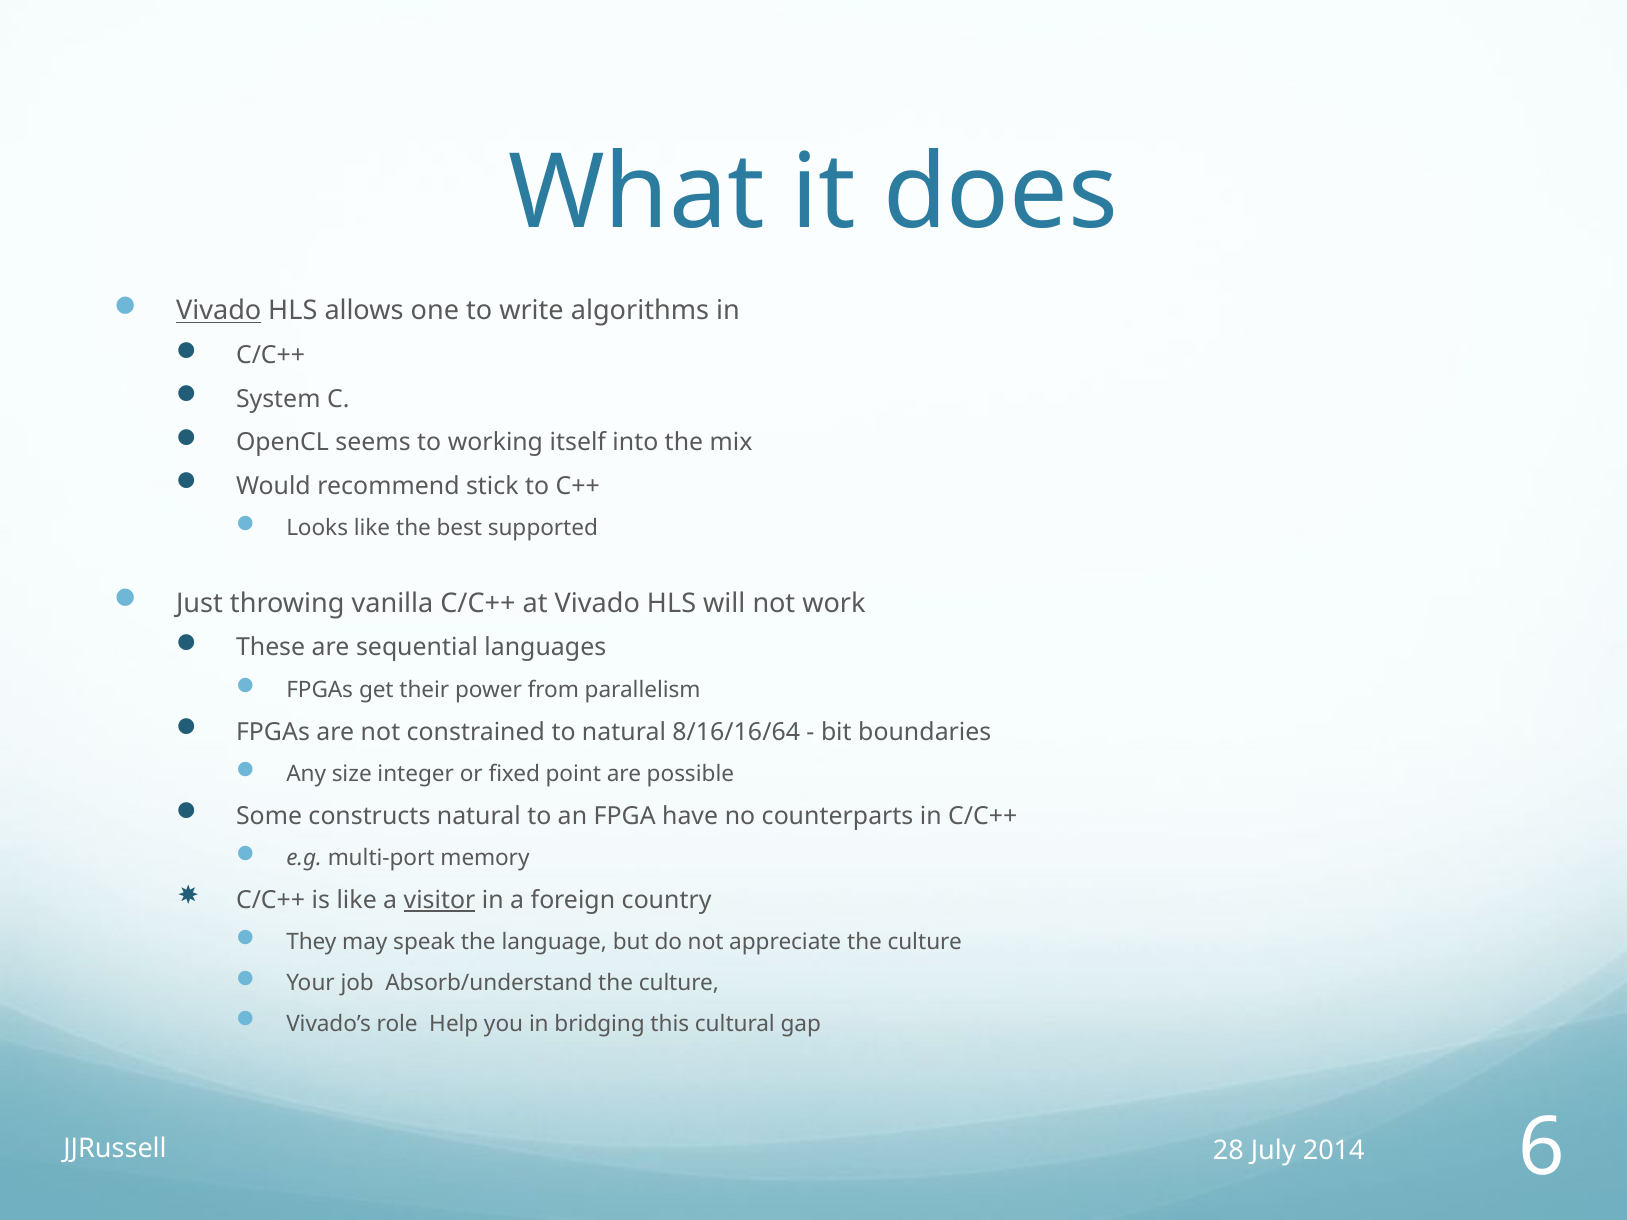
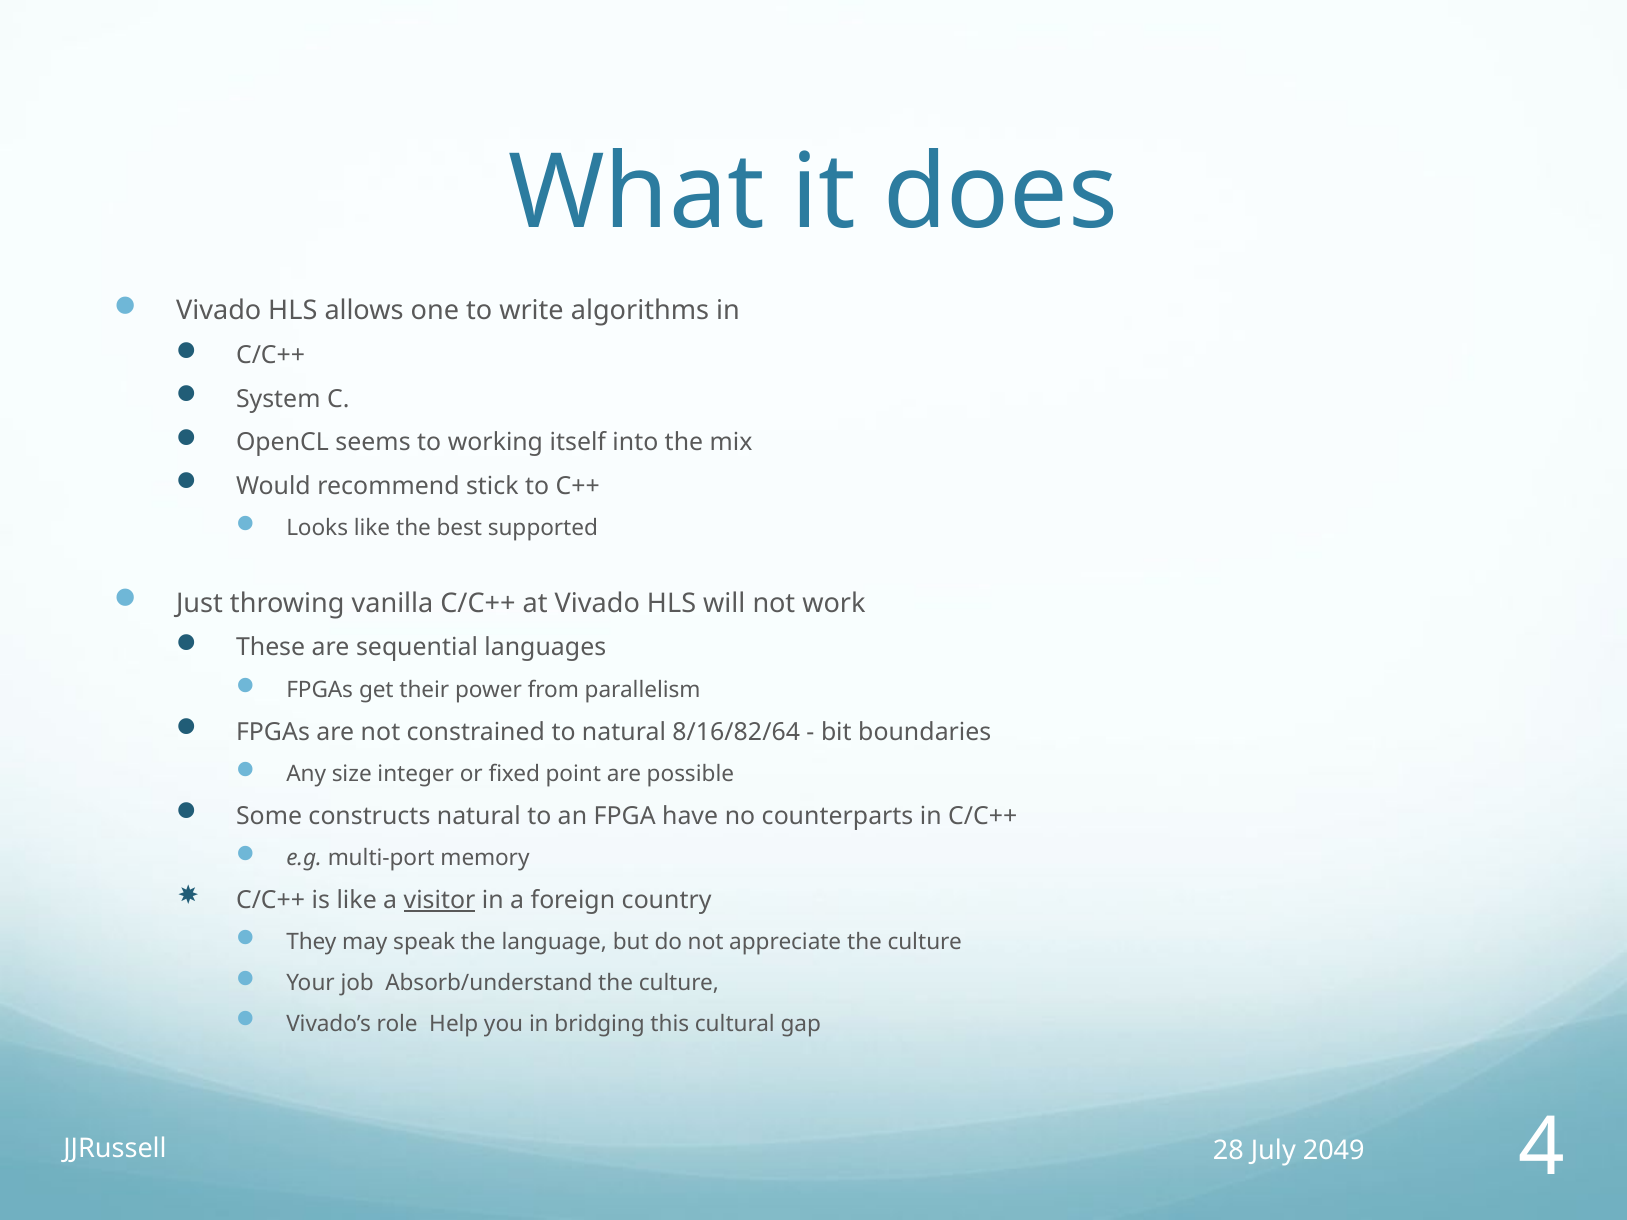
Vivado at (219, 311) underline: present -> none
8/16/16/64: 8/16/16/64 -> 8/16/82/64
6: 6 -> 4
2014: 2014 -> 2049
